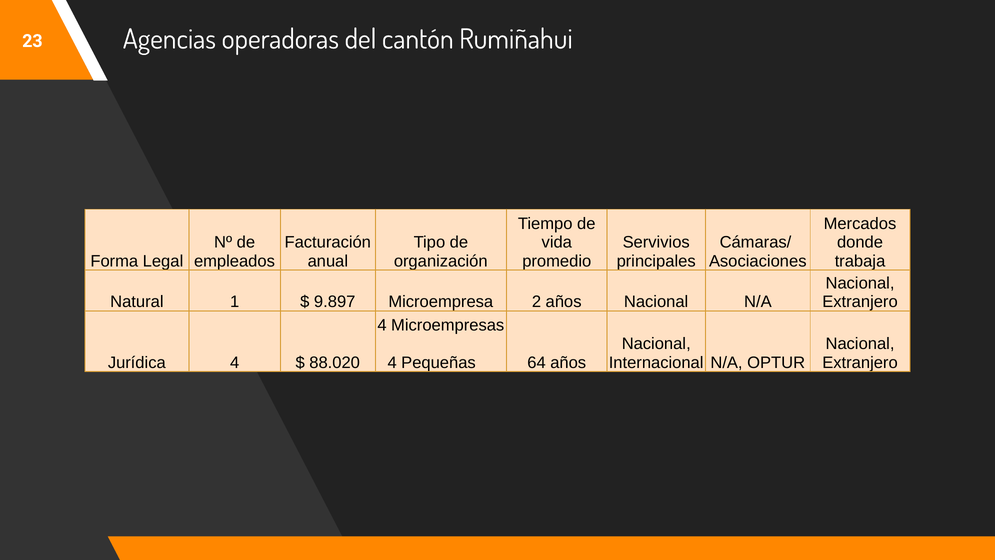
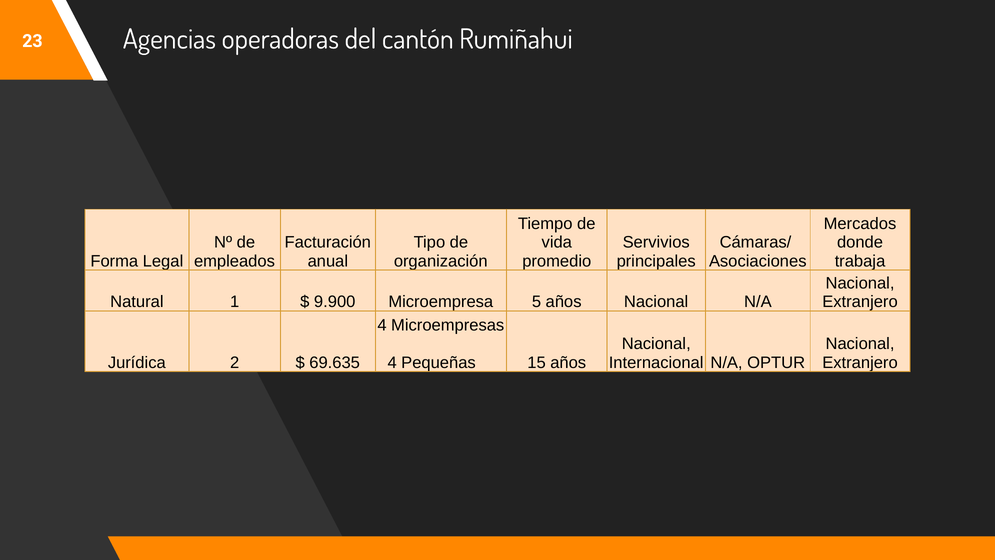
9.897: 9.897 -> 9.900
2: 2 -> 5
Jurídica 4: 4 -> 2
88.020: 88.020 -> 69.635
64: 64 -> 15
